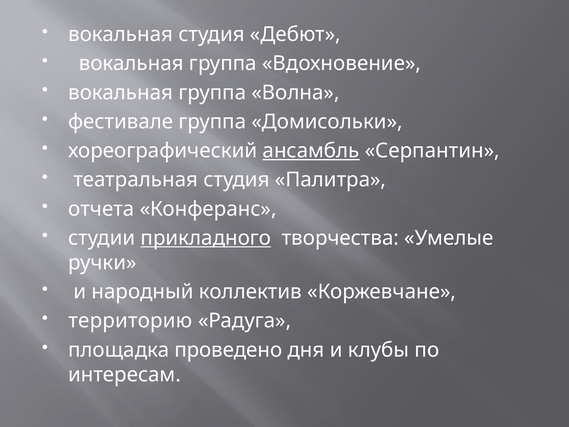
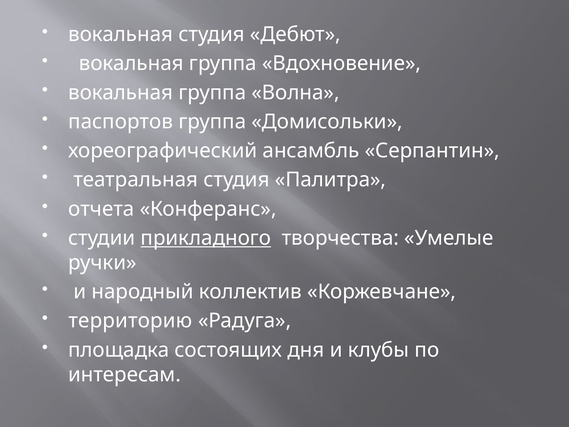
фестивале: фестивале -> паспортов
ансамбль underline: present -> none
проведено: проведено -> состоящих
